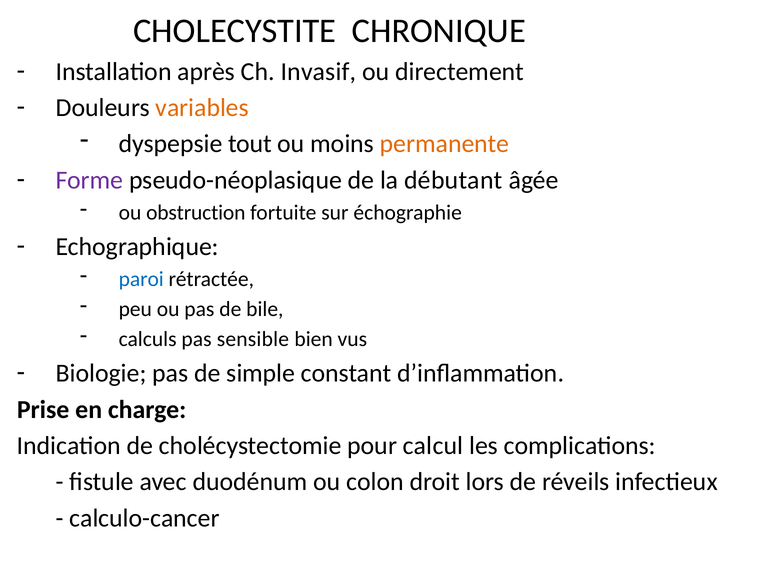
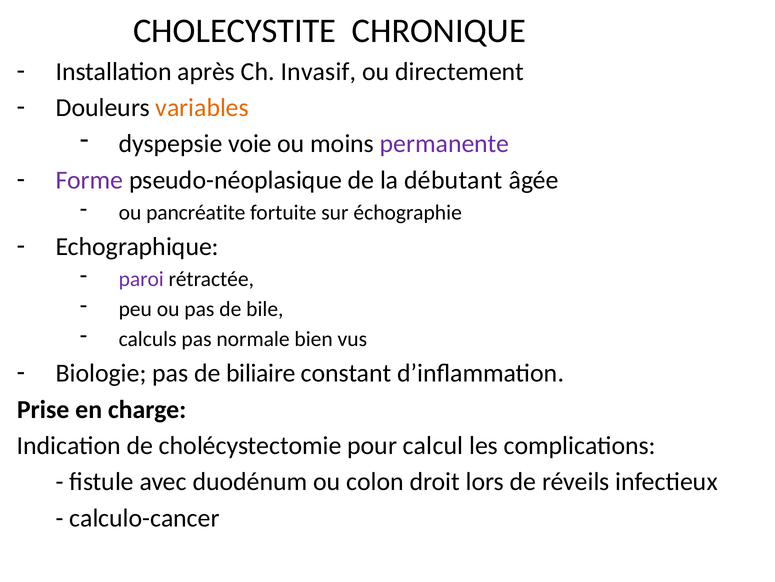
tout: tout -> voie
permanente colour: orange -> purple
obstruction: obstruction -> pancréatite
paroi colour: blue -> purple
sensible: sensible -> normale
simple: simple -> biliaire
